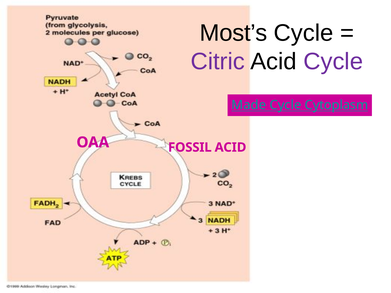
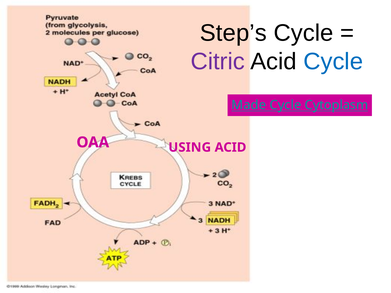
Most’s: Most’s -> Step’s
Cycle at (333, 62) colour: purple -> blue
FOSSIL: FOSSIL -> USING
